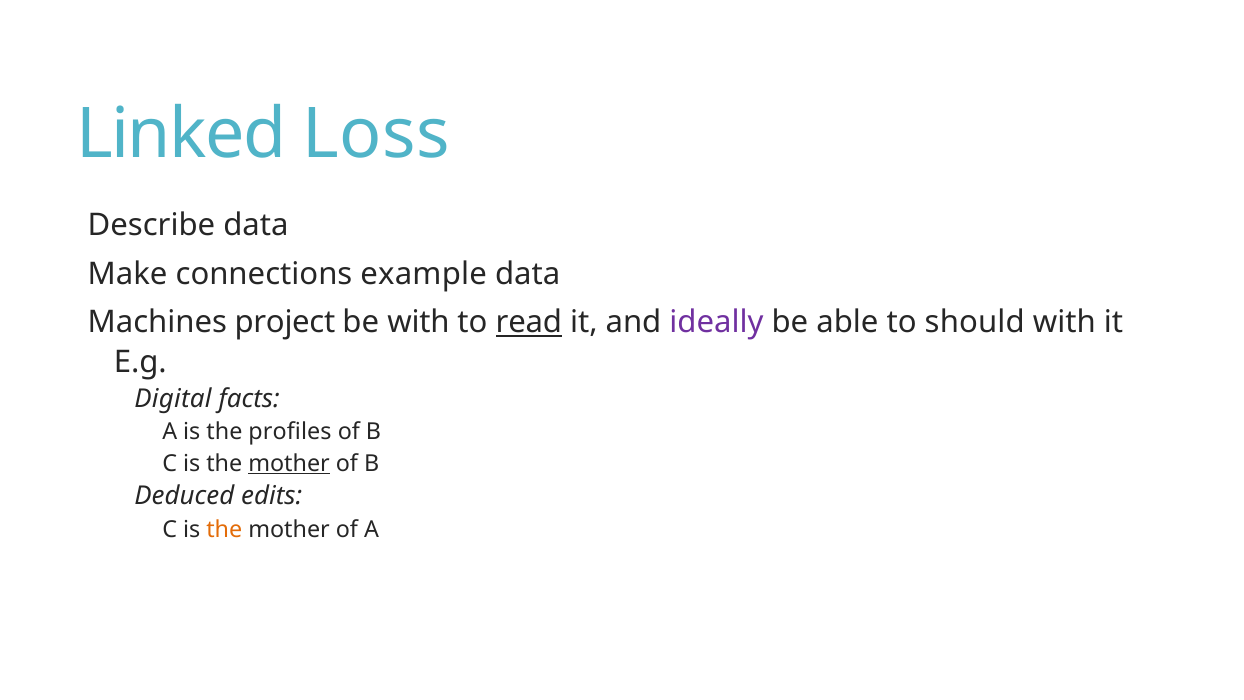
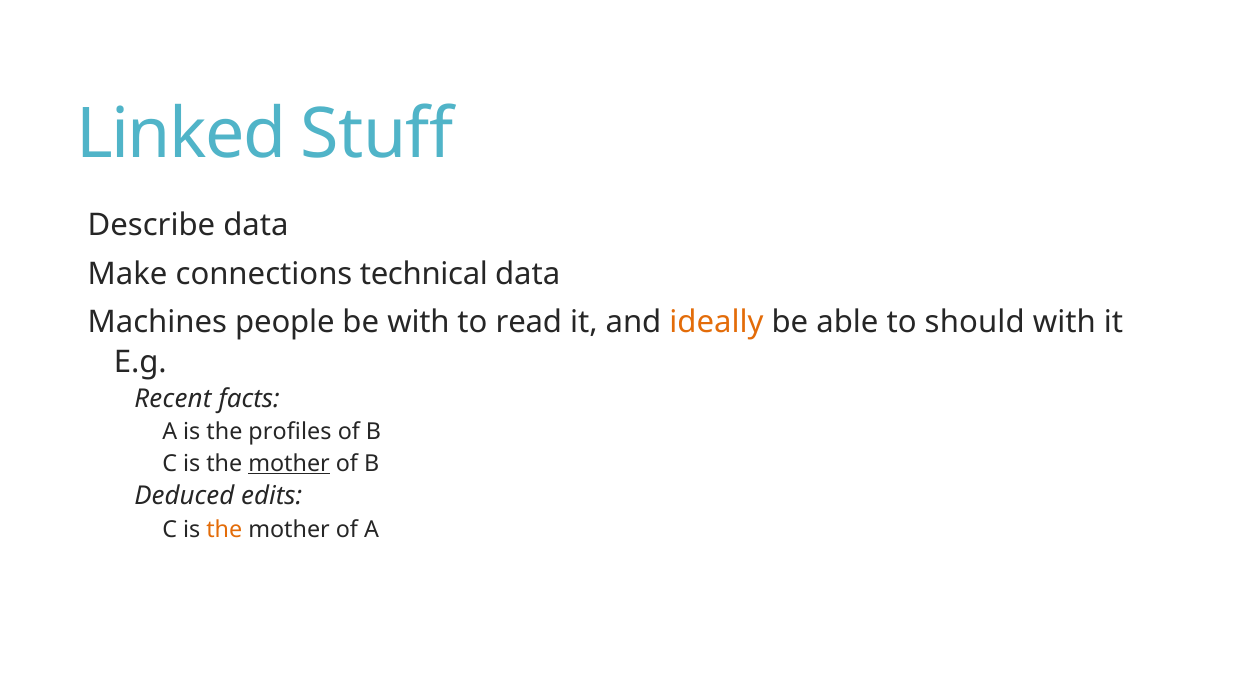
Loss: Loss -> Stuff
example: example -> technical
project: project -> people
read underline: present -> none
ideally colour: purple -> orange
Digital: Digital -> Recent
